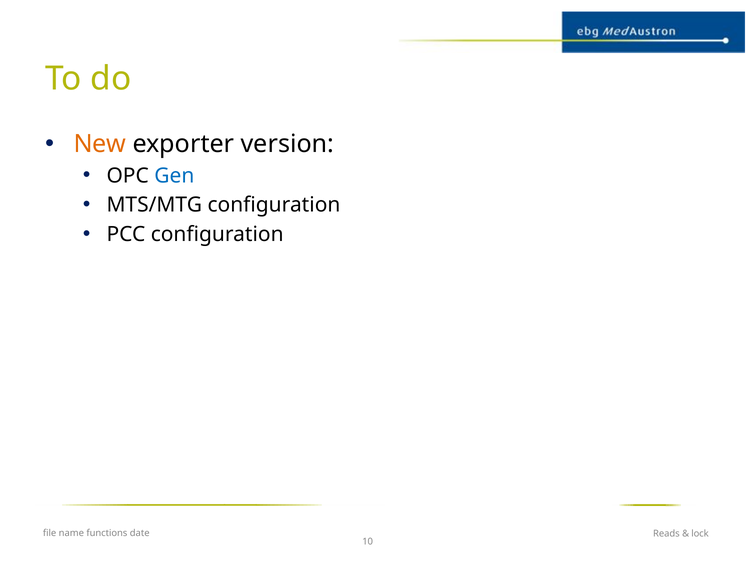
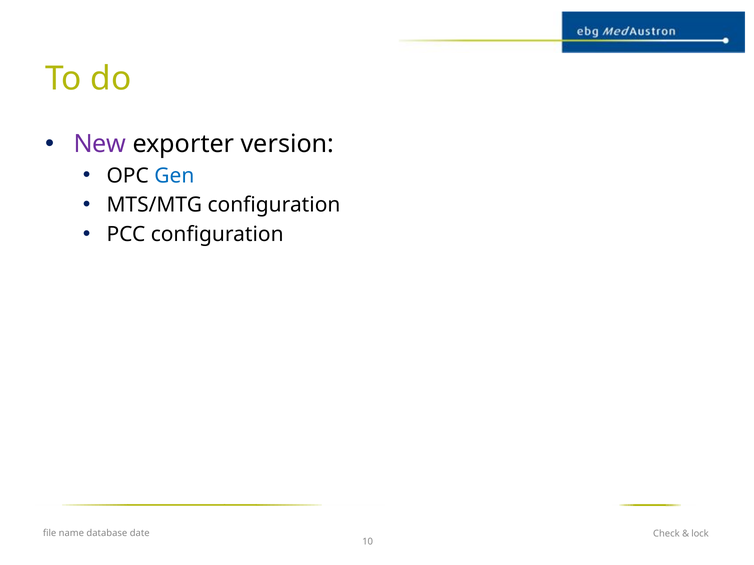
New colour: orange -> purple
functions: functions -> database
Reads: Reads -> Check
